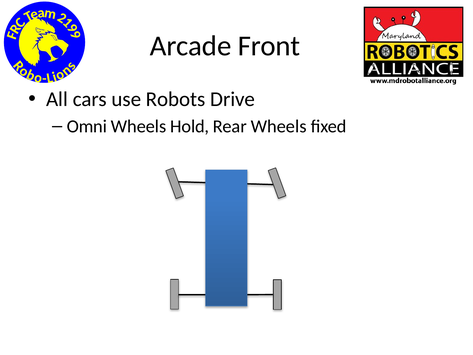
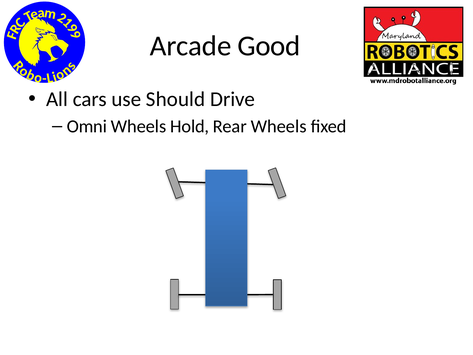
Front: Front -> Good
Robots: Robots -> Should
